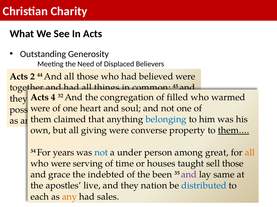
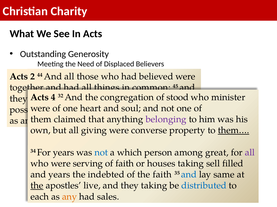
filled: filled -> stood
warmed: warmed -> minister
belonging colour: blue -> purple
under: under -> which
all at (250, 153) colour: orange -> purple
of time: time -> faith
houses taught: taught -> taking
sell those: those -> filled
and grace: grace -> years
the been: been -> faith
and at (189, 175) colour: purple -> blue
the at (37, 186) underline: none -> present
they nation: nation -> taking
